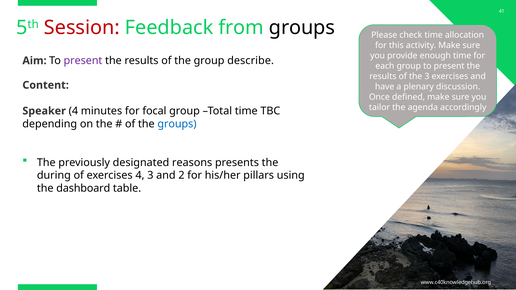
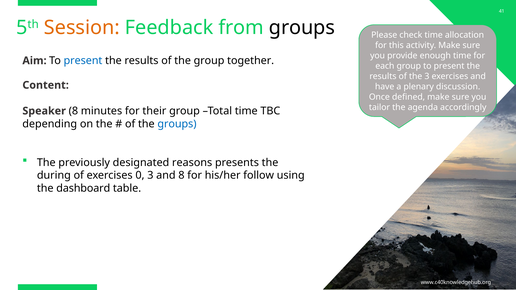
Session colour: red -> orange
present at (83, 61) colour: purple -> blue
describe: describe -> together
Speaker 4: 4 -> 8
focal: focal -> their
exercises 4: 4 -> 0
and 2: 2 -> 8
pillars: pillars -> follow
